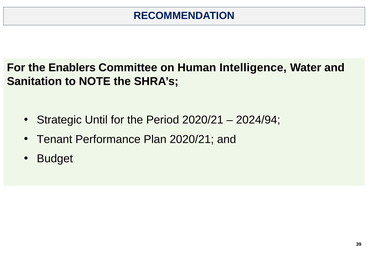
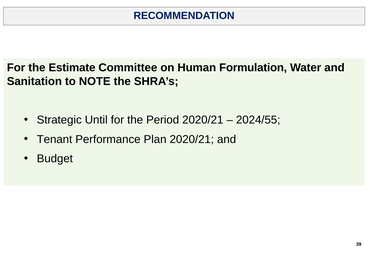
Enablers: Enablers -> Estimate
Intelligence: Intelligence -> Formulation
2024/94: 2024/94 -> 2024/55
